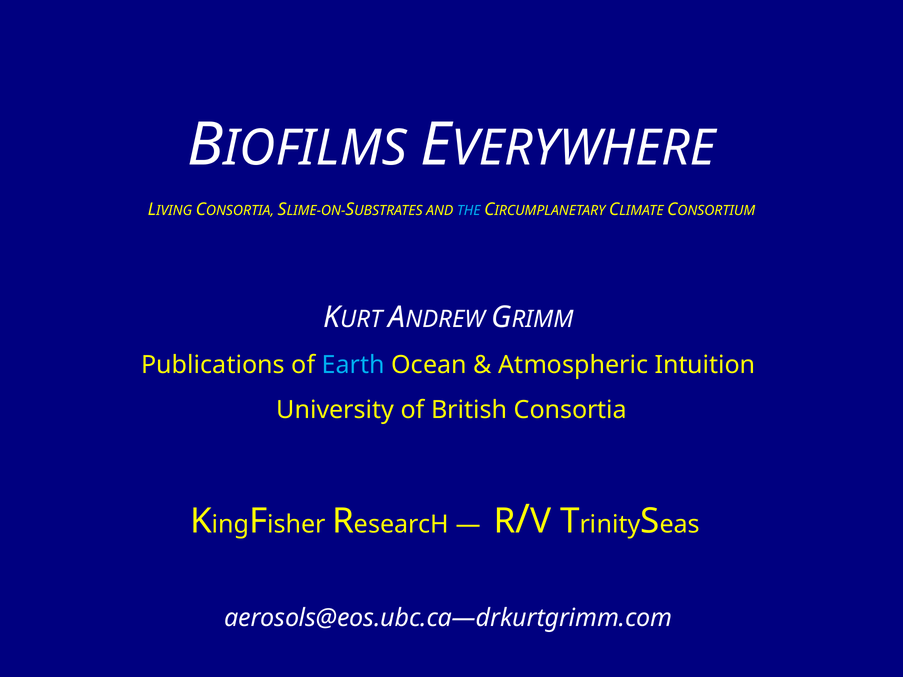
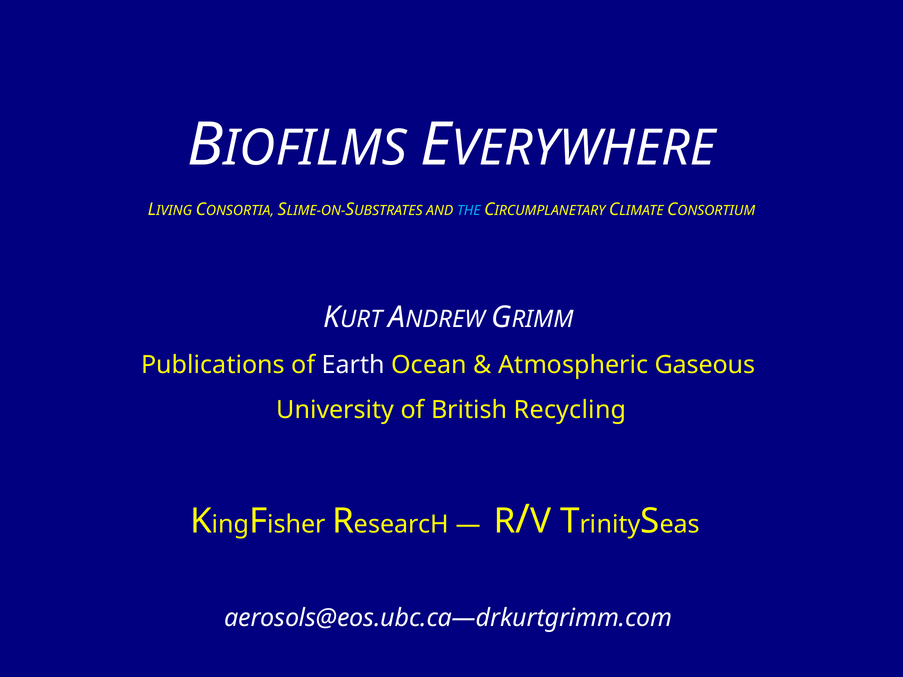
Earth colour: light blue -> white
Intuition: Intuition -> Gaseous
British Consortia: Consortia -> Recycling
